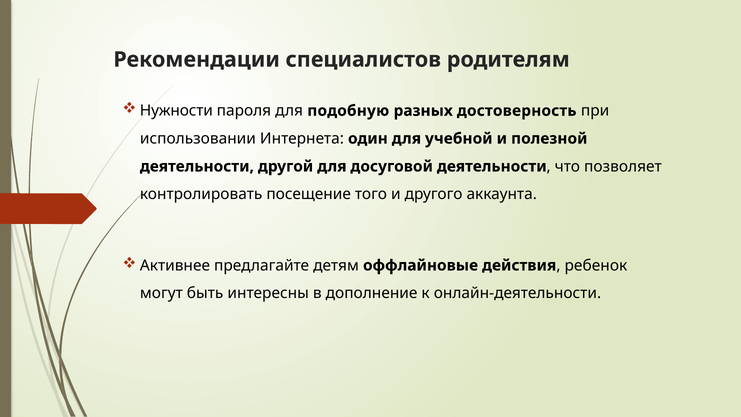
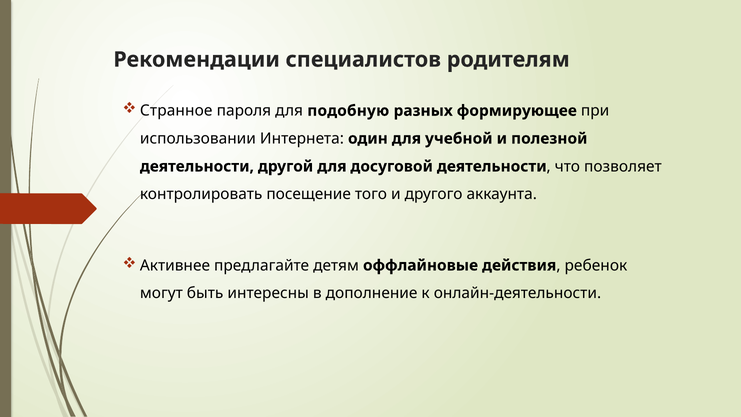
Нужности: Нужности -> Странное
достоверность: достоверность -> формирующее
